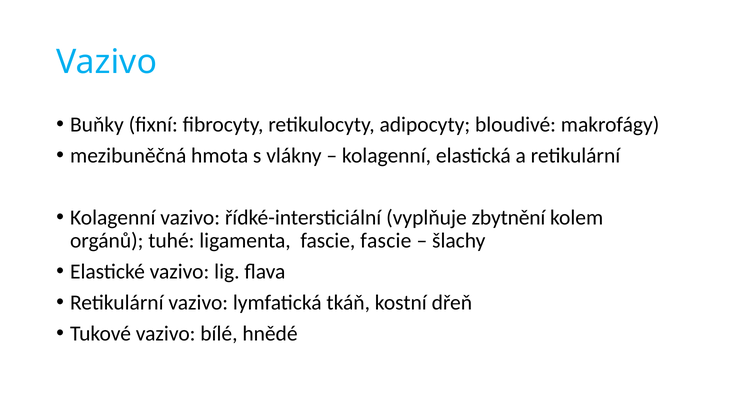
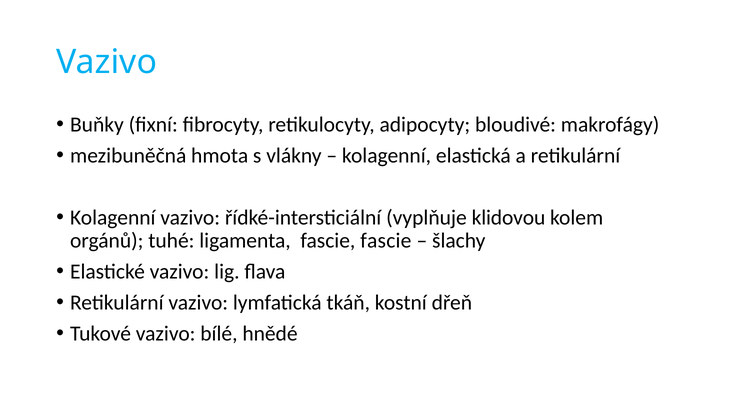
zbytnění: zbytnění -> klidovou
